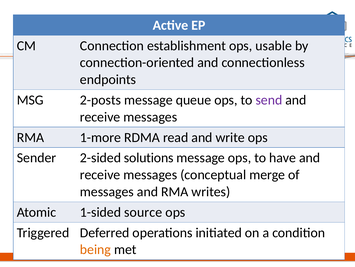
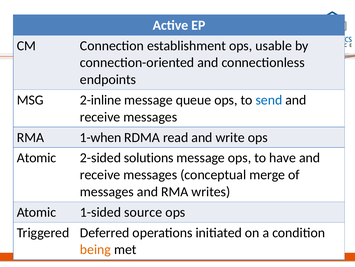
2-posts: 2-posts -> 2-inline
send colour: purple -> blue
1-more: 1-more -> 1-when
Sender at (37, 157): Sender -> Atomic
